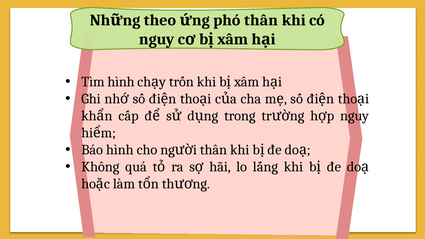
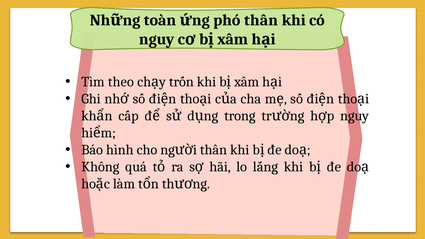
theo: theo -> toàn
Tìm hình: hình -> theo
